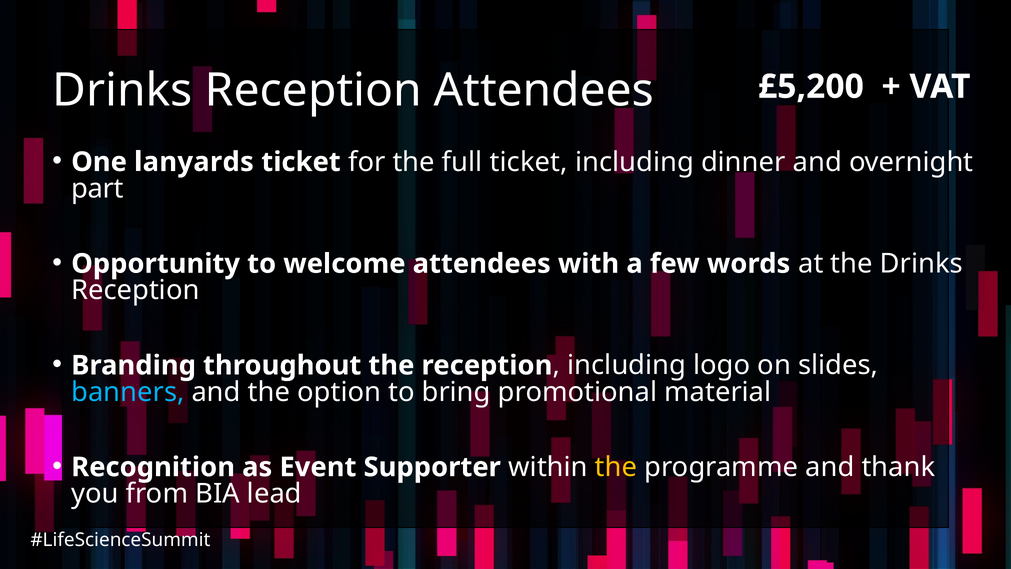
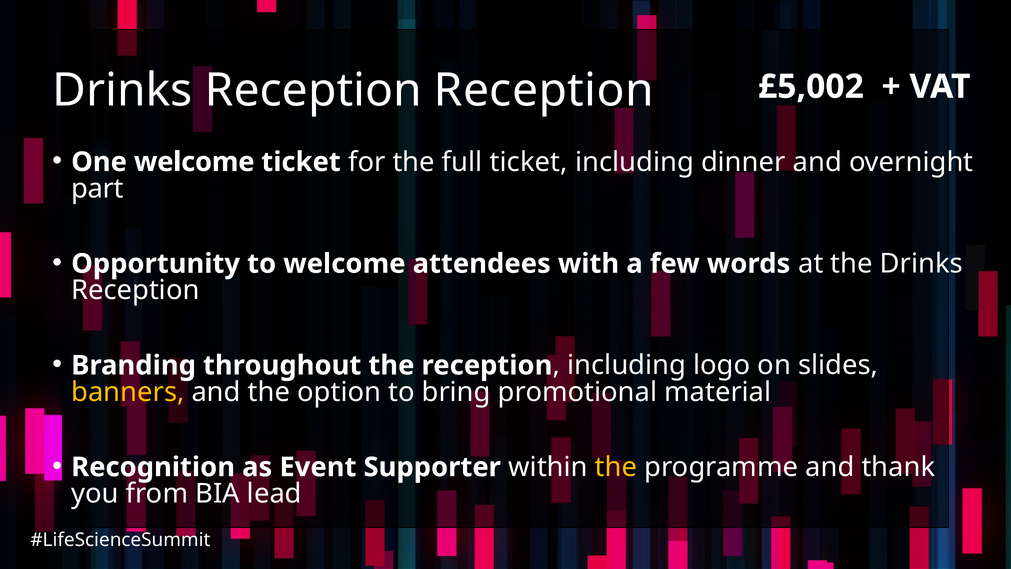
Reception Attendees: Attendees -> Reception
£5,200: £5,200 -> £5,002
One lanyards: lanyards -> welcome
banners colour: light blue -> yellow
